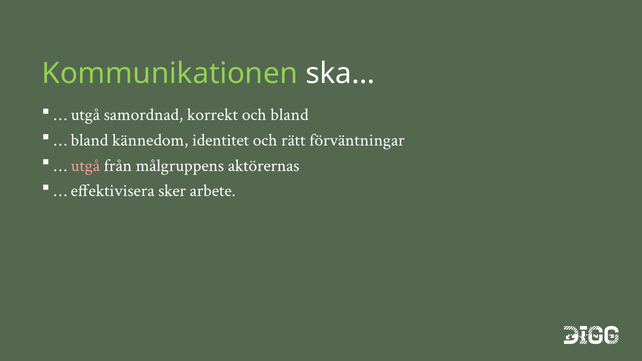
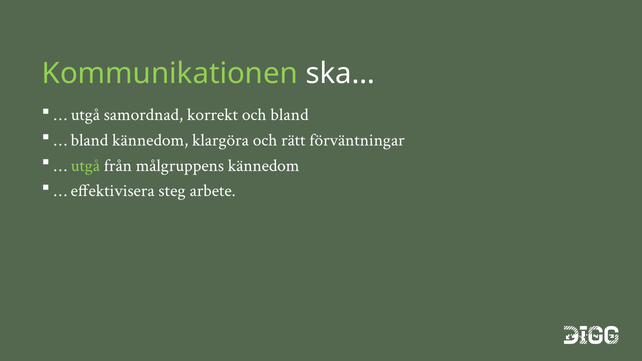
identitet: identitet -> klargöra
utgå at (85, 165) colour: pink -> light green
målgruppens aktörernas: aktörernas -> kännedom
sker: sker -> steg
